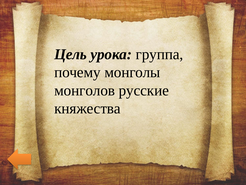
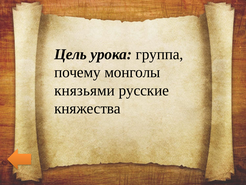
монголов: монголов -> князьями
